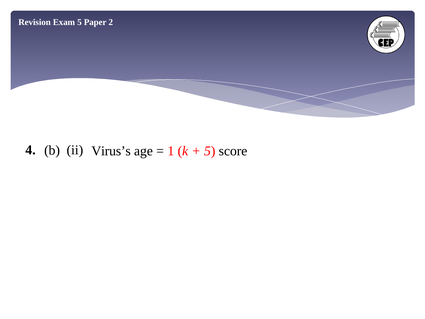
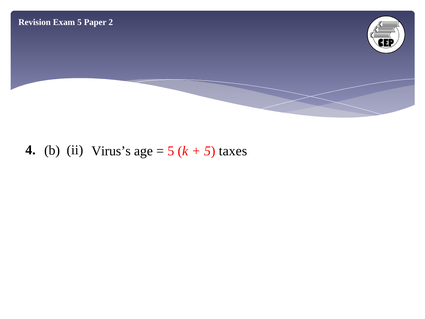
1 at (171, 151): 1 -> 5
score: score -> taxes
